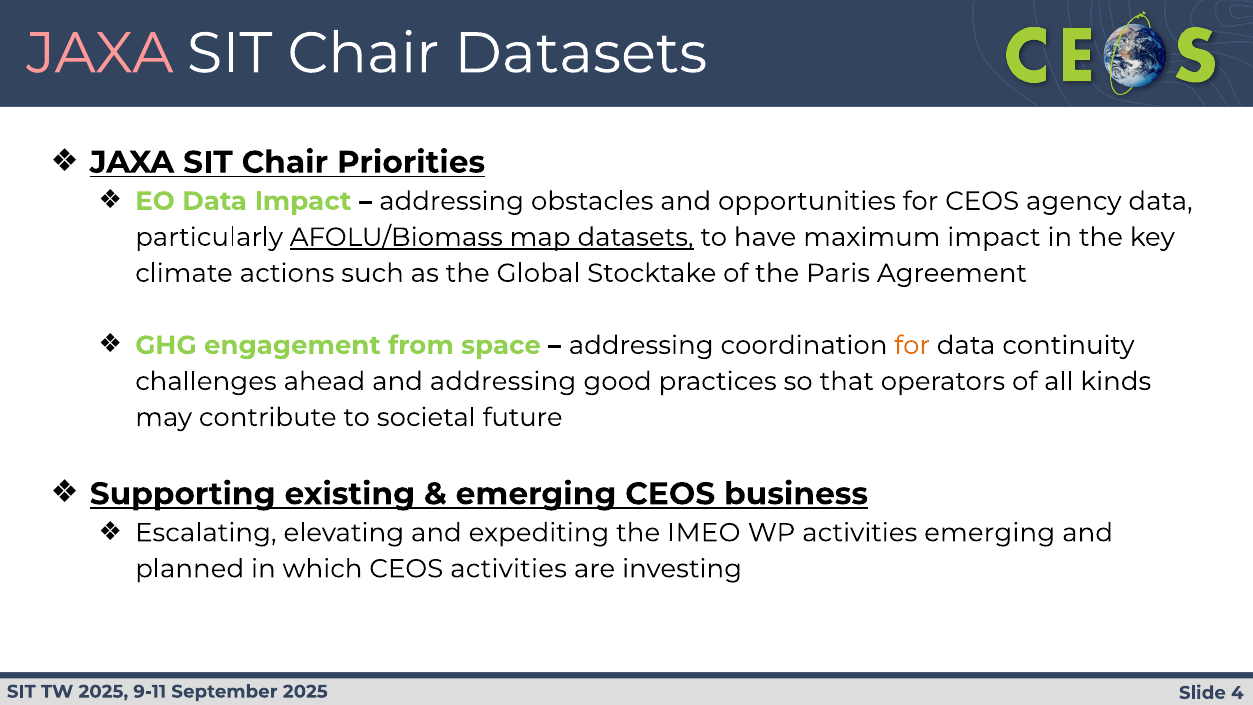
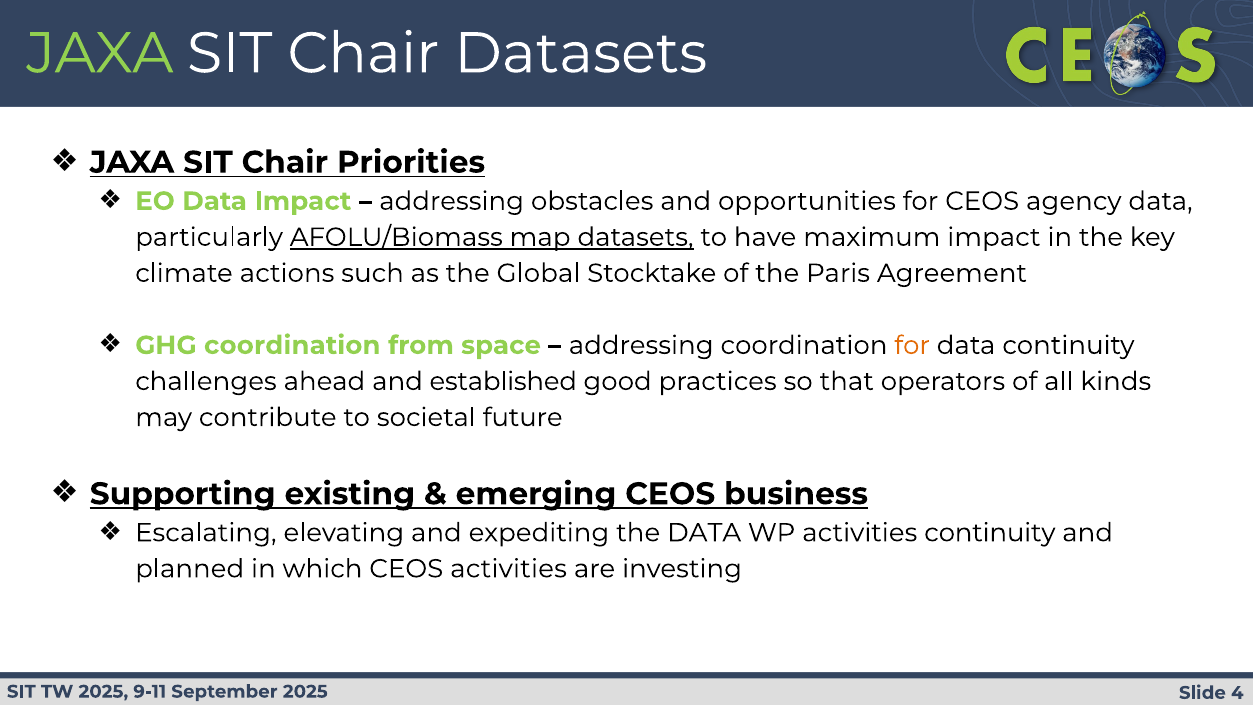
JAXA at (100, 53) colour: pink -> light green
GHG engagement: engagement -> coordination
and addressing: addressing -> established
the IMEO: IMEO -> DATA
activities emerging: emerging -> continuity
